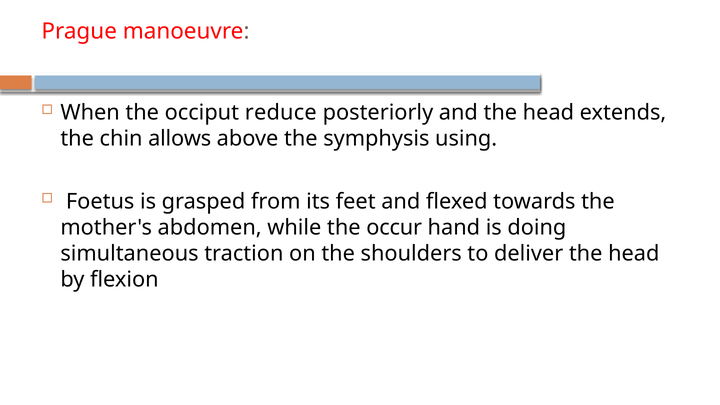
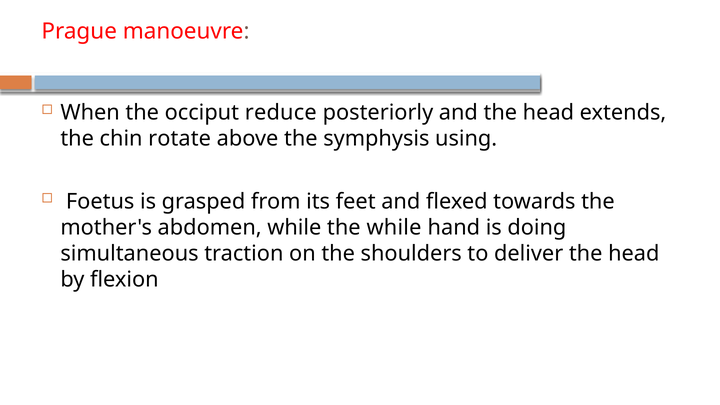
allows: allows -> rotate
the occur: occur -> while
